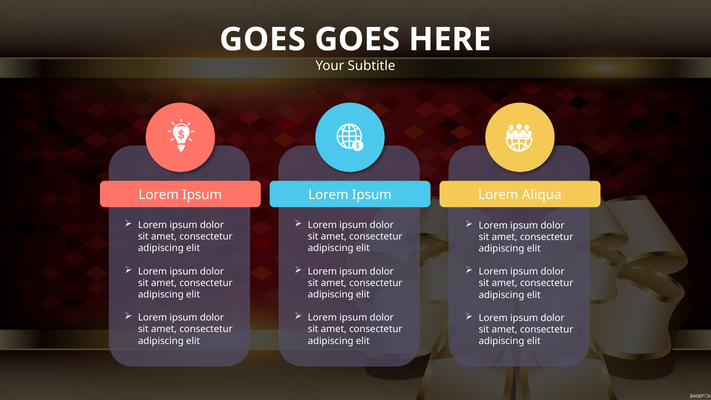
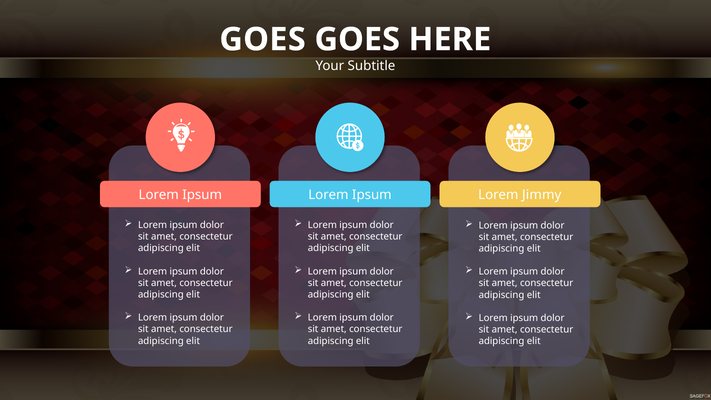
Aliqua: Aliqua -> Jimmy
